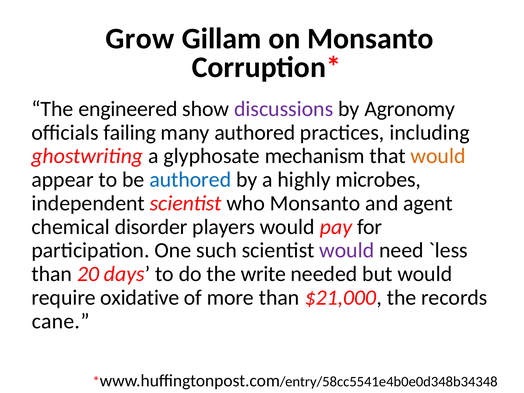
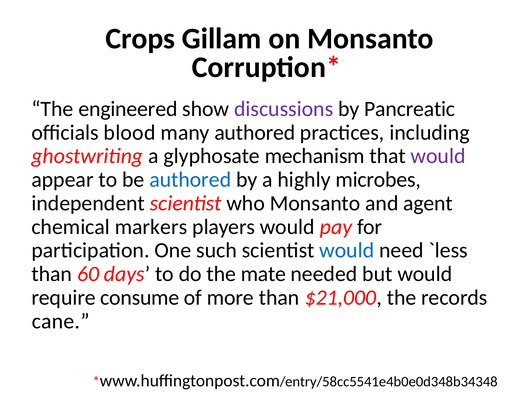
Grow: Grow -> Crops
Agronomy: Agronomy -> Pancreatic
failing: failing -> blood
would at (438, 156) colour: orange -> purple
disorder: disorder -> markers
would at (347, 250) colour: purple -> blue
20: 20 -> 60
write: write -> mate
oxidative: oxidative -> consume
